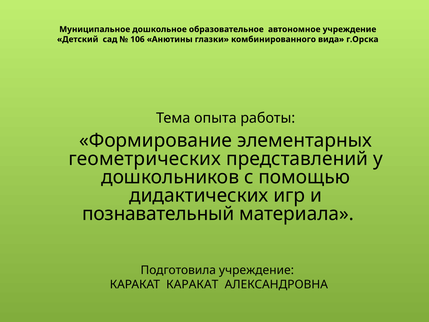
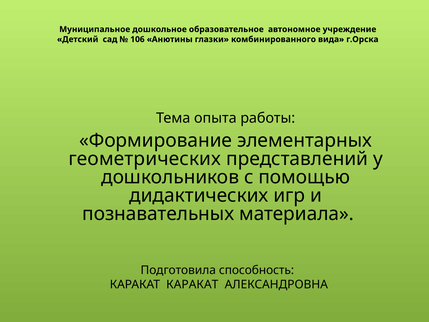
познавательный: познавательный -> познавательных
Подготовила учреждение: учреждение -> способность
